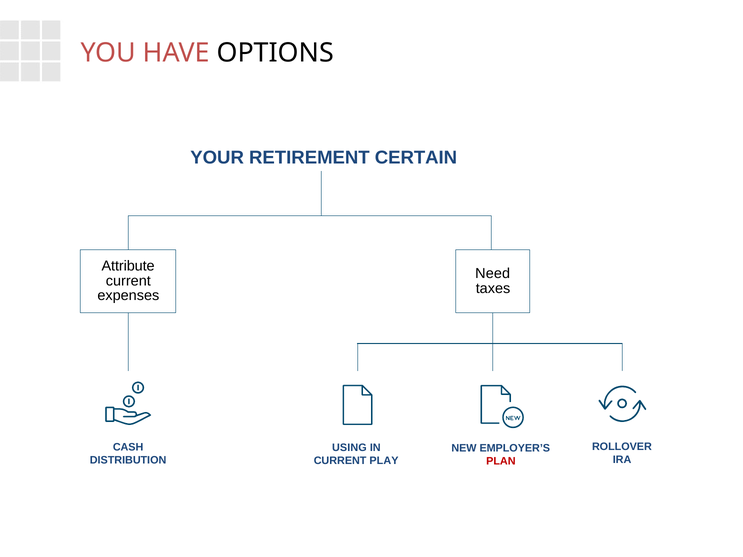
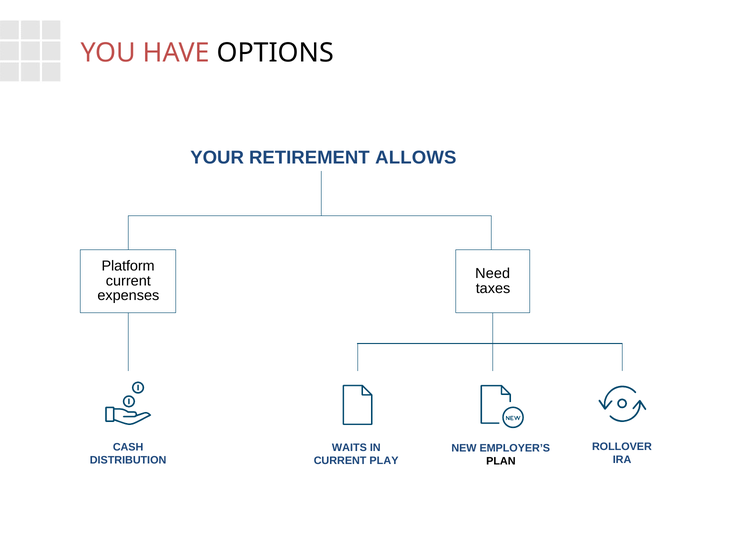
CERTAIN: CERTAIN -> ALLOWS
Attribute: Attribute -> Platform
USING: USING -> WAITS
PLAN colour: red -> black
